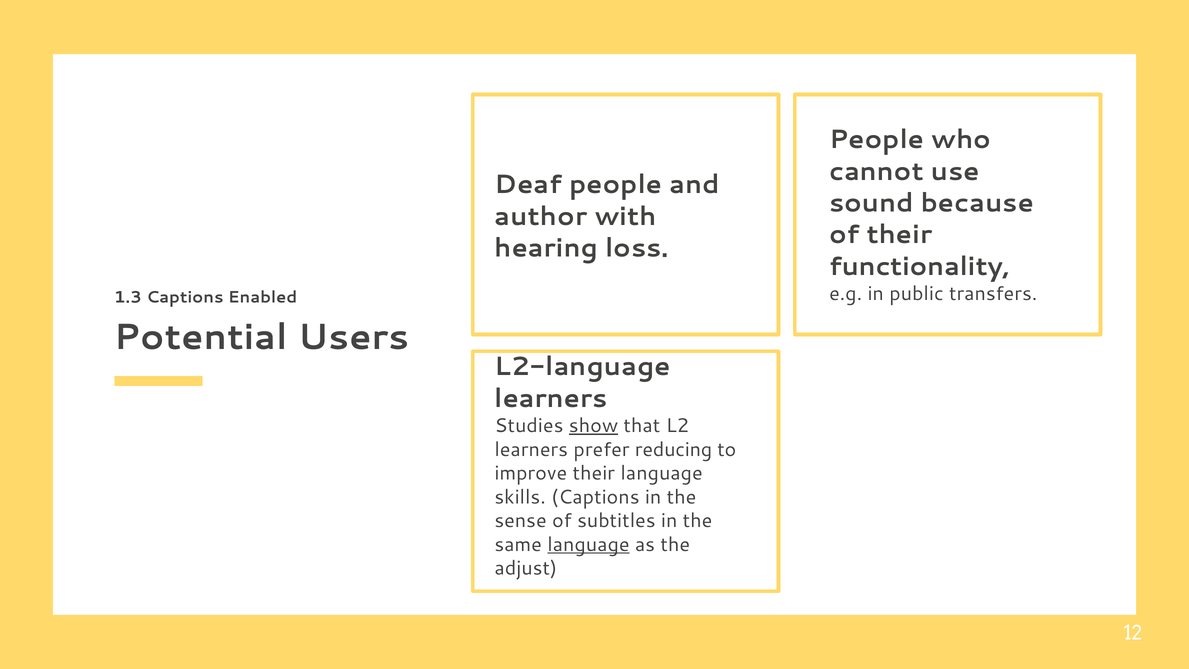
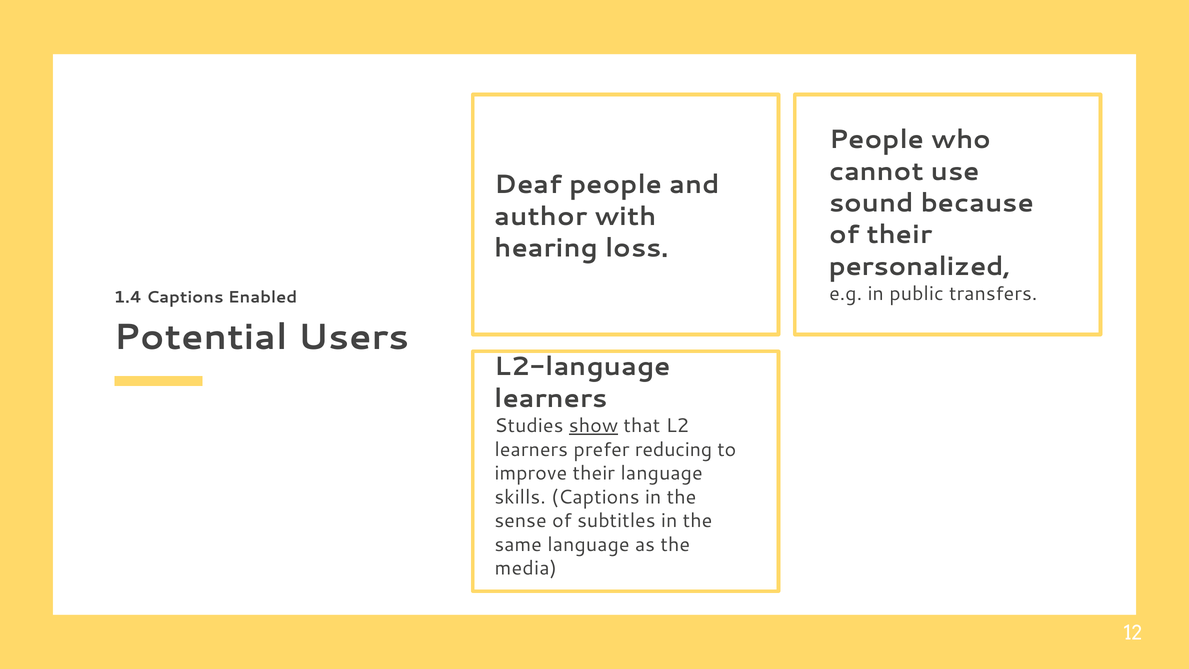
functionality: functionality -> personalized
1.3: 1.3 -> 1.4
language at (588, 544) underline: present -> none
adjust: adjust -> media
